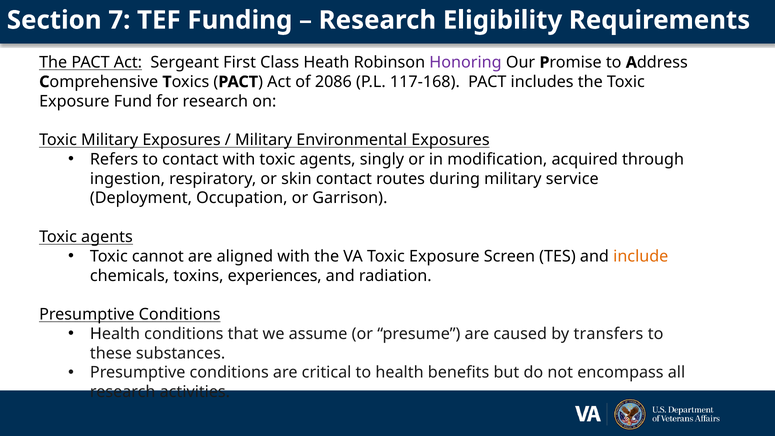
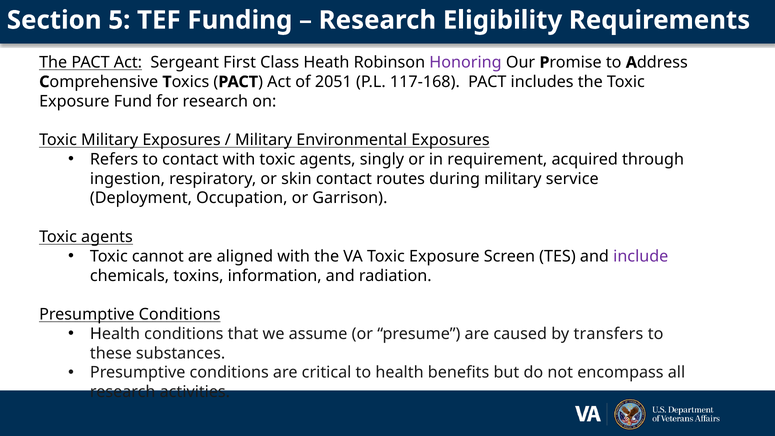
7: 7 -> 5
2086: 2086 -> 2051
modification: modification -> requirement
include colour: orange -> purple
experiences: experiences -> information
